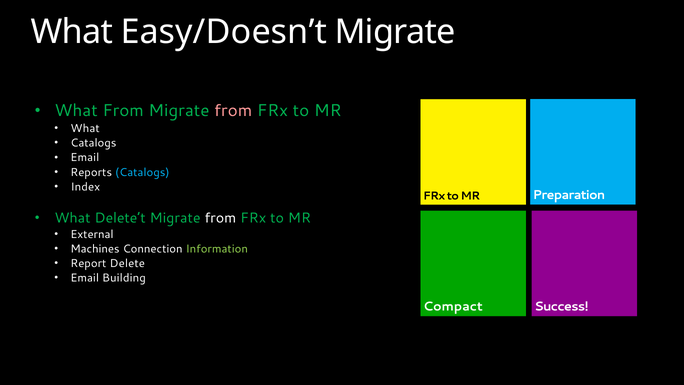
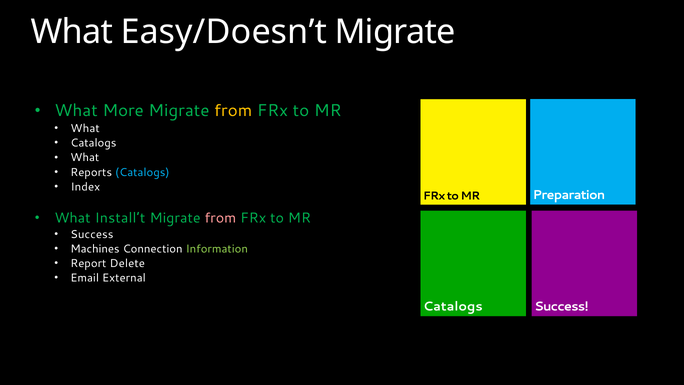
What From: From -> More
from at (233, 111) colour: pink -> yellow
Email at (85, 158): Email -> What
Delete’t: Delete’t -> Install’t
from at (220, 218) colour: white -> pink
External at (92, 234): External -> Success
Building: Building -> External
Compact at (453, 307): Compact -> Catalogs
